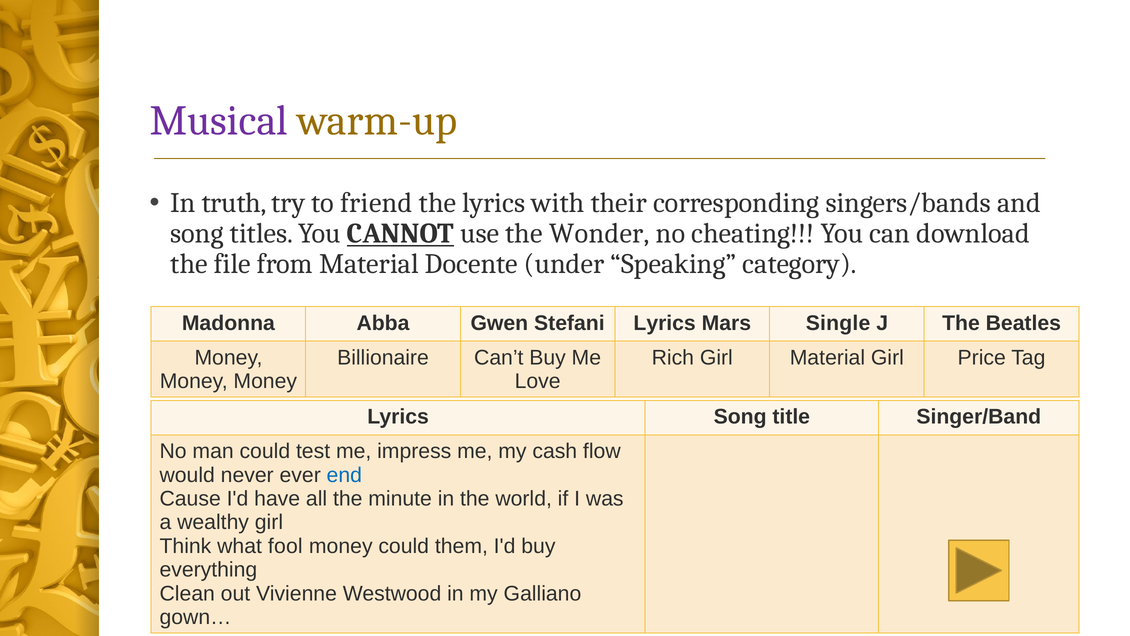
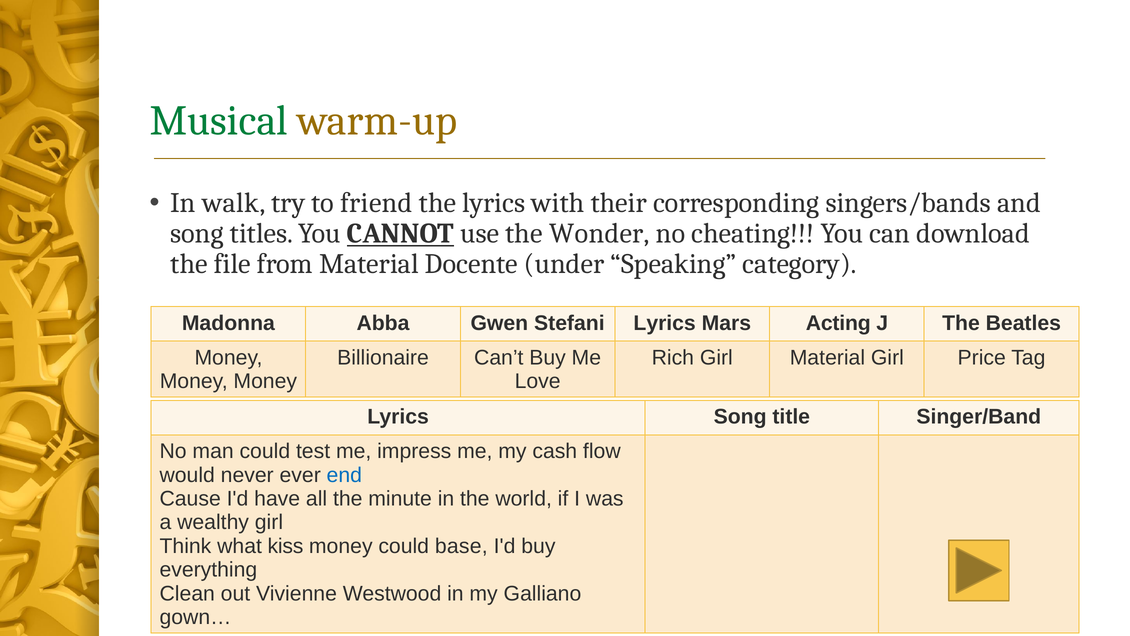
Musical colour: purple -> green
truth: truth -> walk
Single: Single -> Acting
fool: fool -> kiss
them: them -> base
